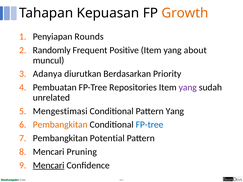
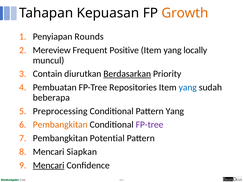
Randomly: Randomly -> Mereview
about: about -> locally
Adanya: Adanya -> Contain
Berdasarkan underline: none -> present
yang at (188, 88) colour: purple -> blue
unrelated: unrelated -> beberapa
Mengestimasi: Mengestimasi -> Preprocessing
FP-tree at (150, 125) colour: blue -> purple
Pruning: Pruning -> Siapkan
